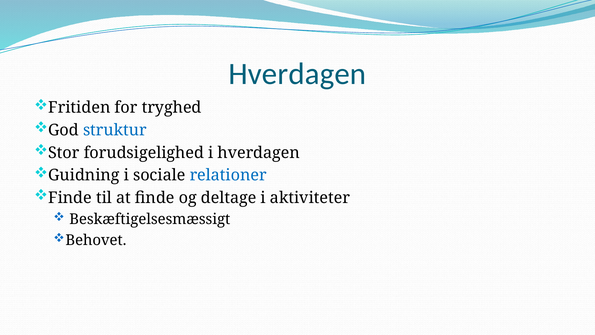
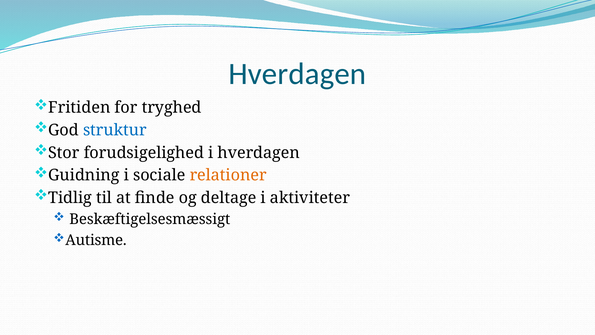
relationer colour: blue -> orange
Finde at (70, 198): Finde -> Tidlig
Behovet: Behovet -> Autisme
